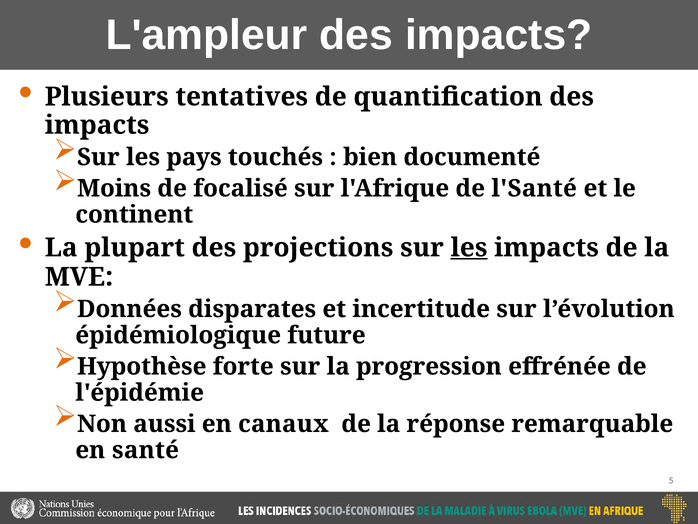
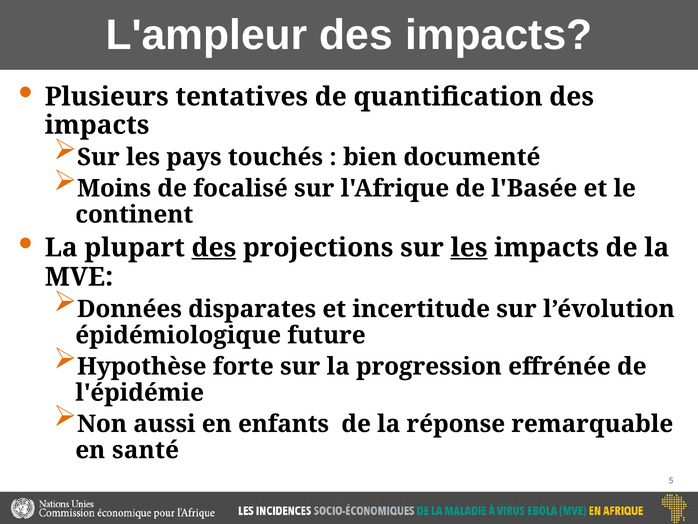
l'Santé: l'Santé -> l'Basée
des at (214, 247) underline: none -> present
canaux: canaux -> enfants
